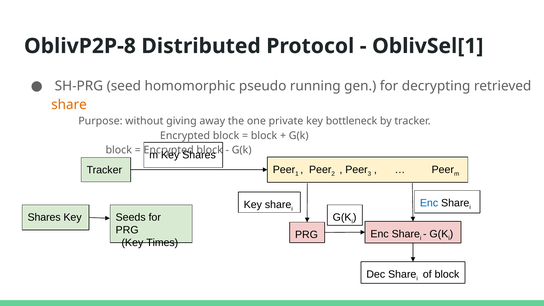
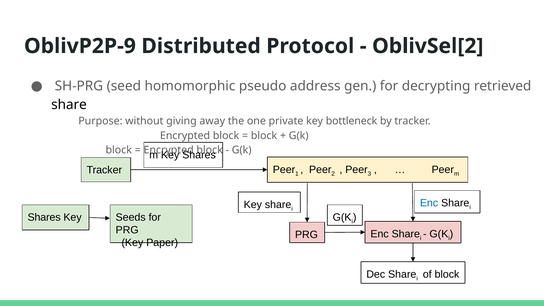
OblivP2P-8: OblivP2P-8 -> OblivP2P-9
OblivSel[1: OblivSel[1 -> OblivSel[2
running: running -> address
share at (69, 105) colour: orange -> black
Times: Times -> Paper
